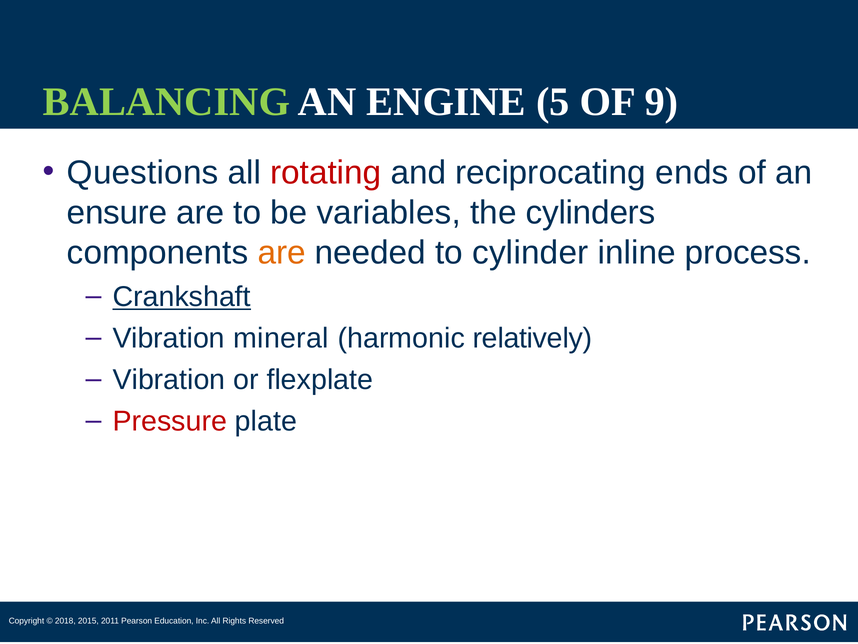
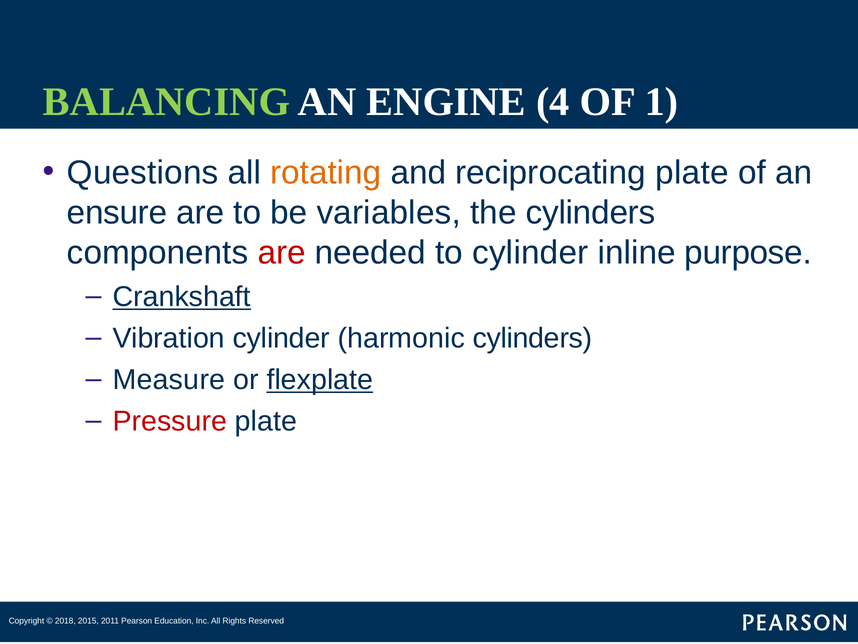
5: 5 -> 4
9: 9 -> 1
rotating colour: red -> orange
reciprocating ends: ends -> plate
are at (282, 253) colour: orange -> red
process: process -> purpose
Vibration mineral: mineral -> cylinder
harmonic relatively: relatively -> cylinders
Vibration at (169, 380): Vibration -> Measure
flexplate underline: none -> present
